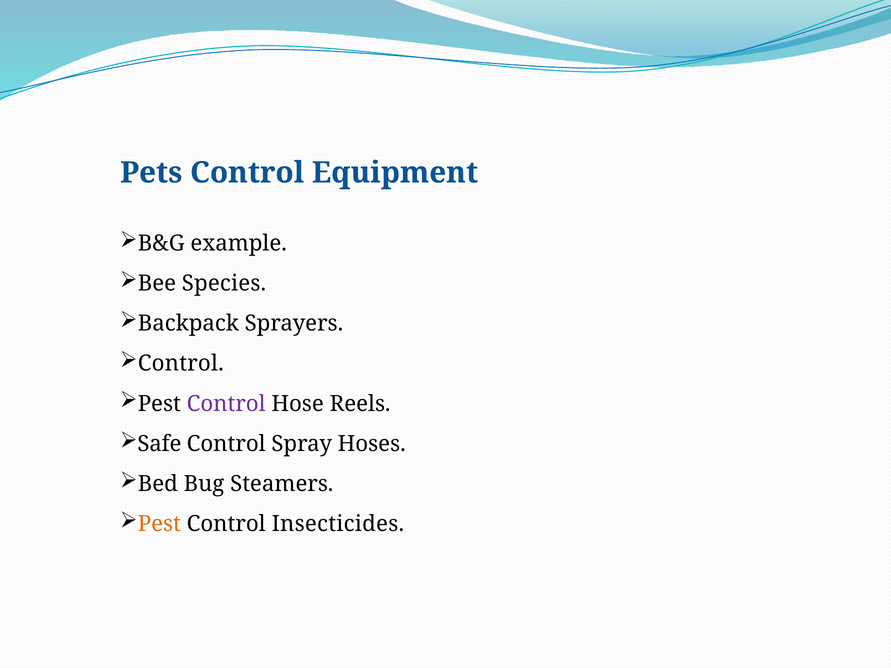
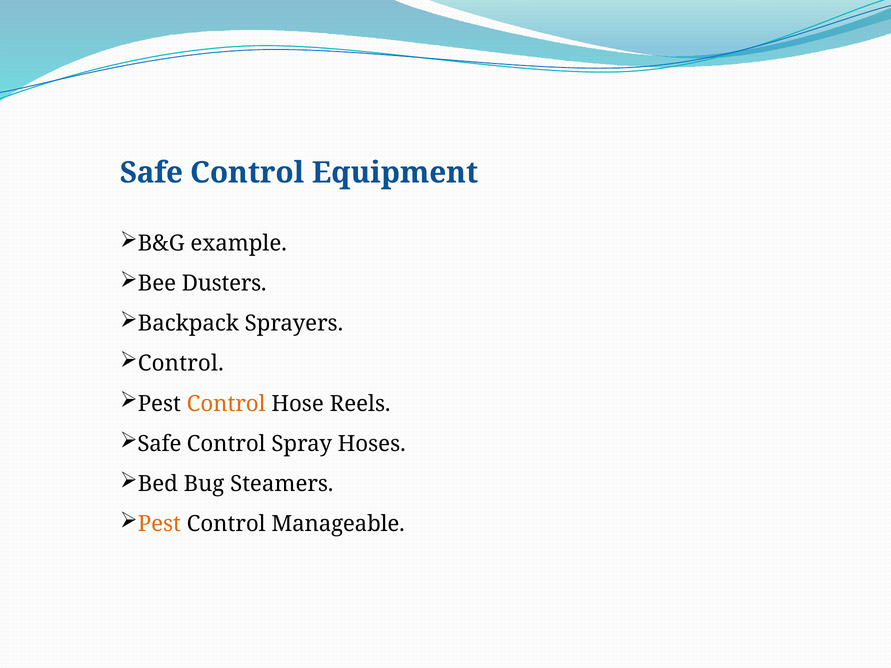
Pets at (151, 173): Pets -> Safe
Species: Species -> Dusters
Control at (226, 404) colour: purple -> orange
Insecticides: Insecticides -> Manageable
